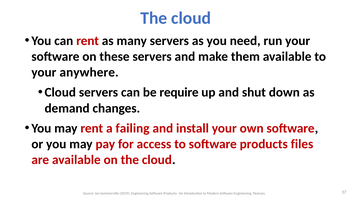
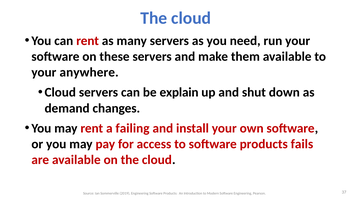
require: require -> explain
files: files -> fails
